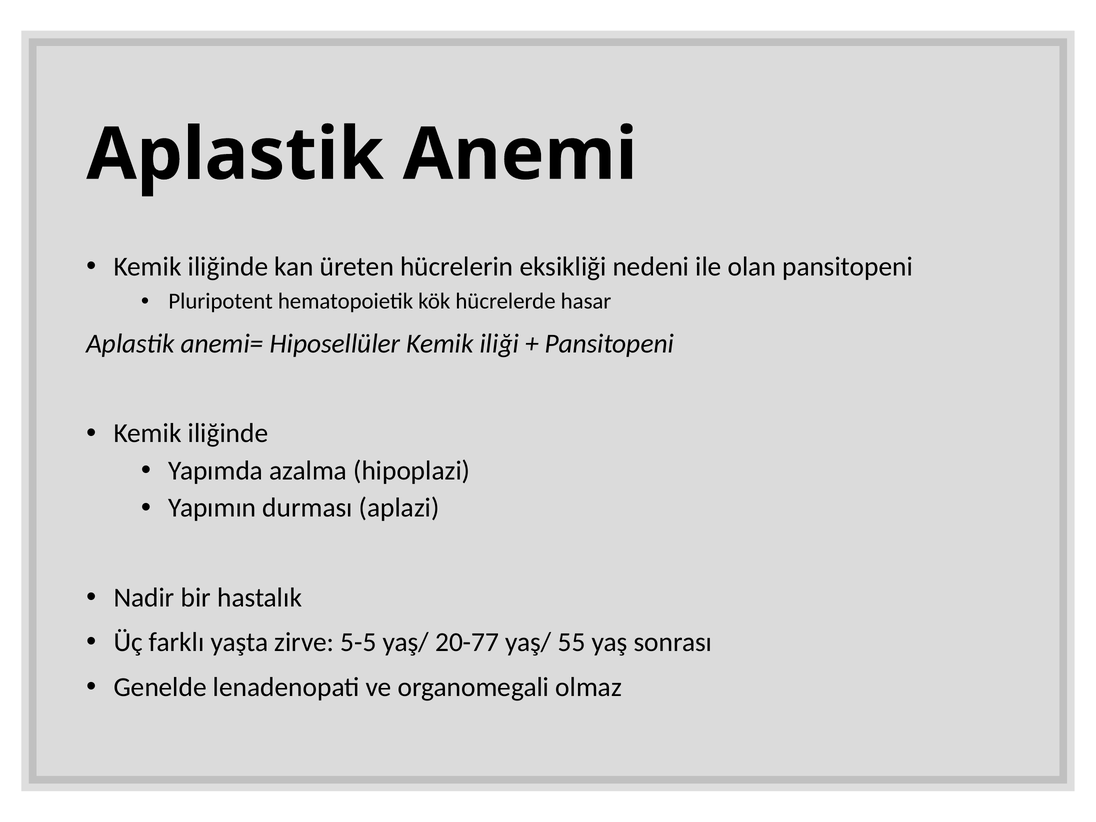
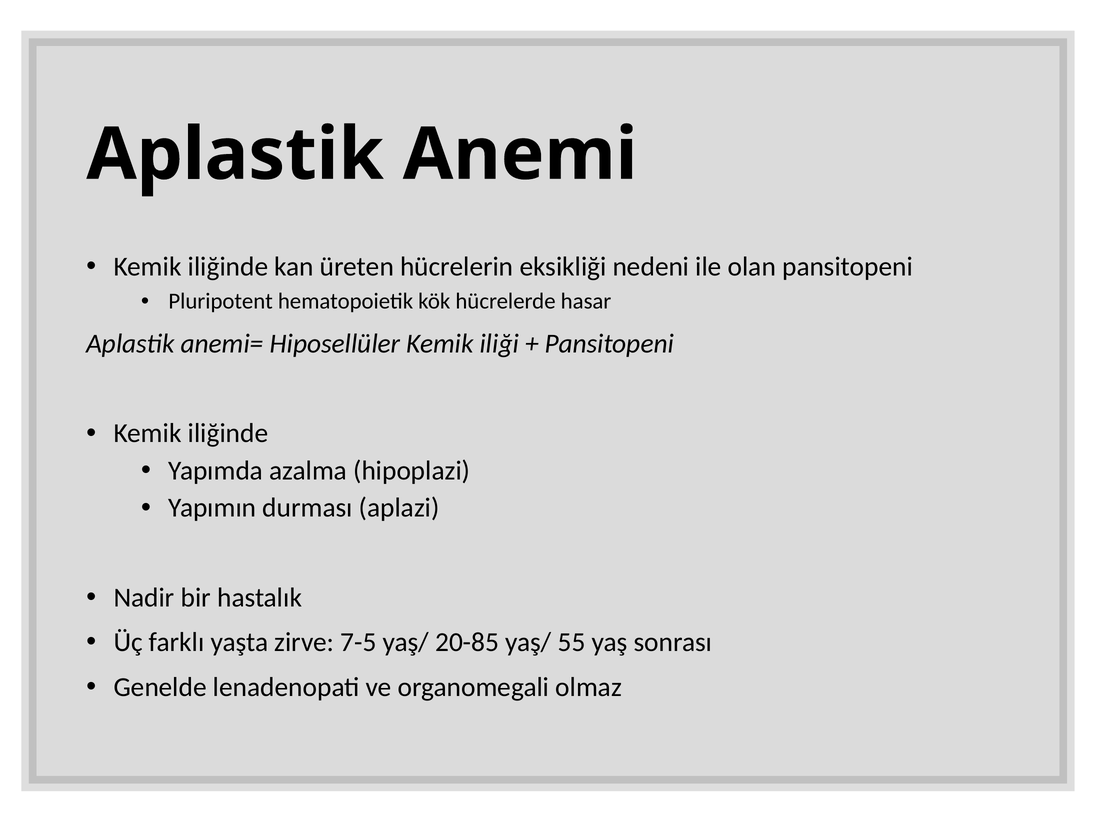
5-5: 5-5 -> 7-5
20-77: 20-77 -> 20-85
